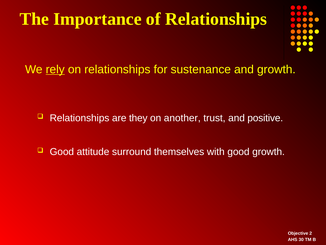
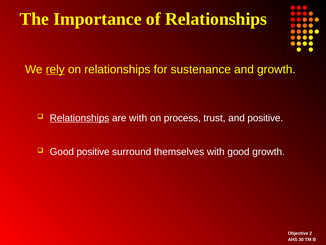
Relationships at (80, 118) underline: none -> present
are they: they -> with
another: another -> process
Good attitude: attitude -> positive
